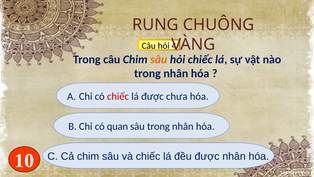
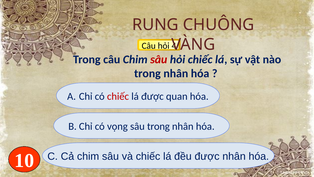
sâu at (159, 59) colour: orange -> red
chưa: chưa -> quan
quan: quan -> vọng
